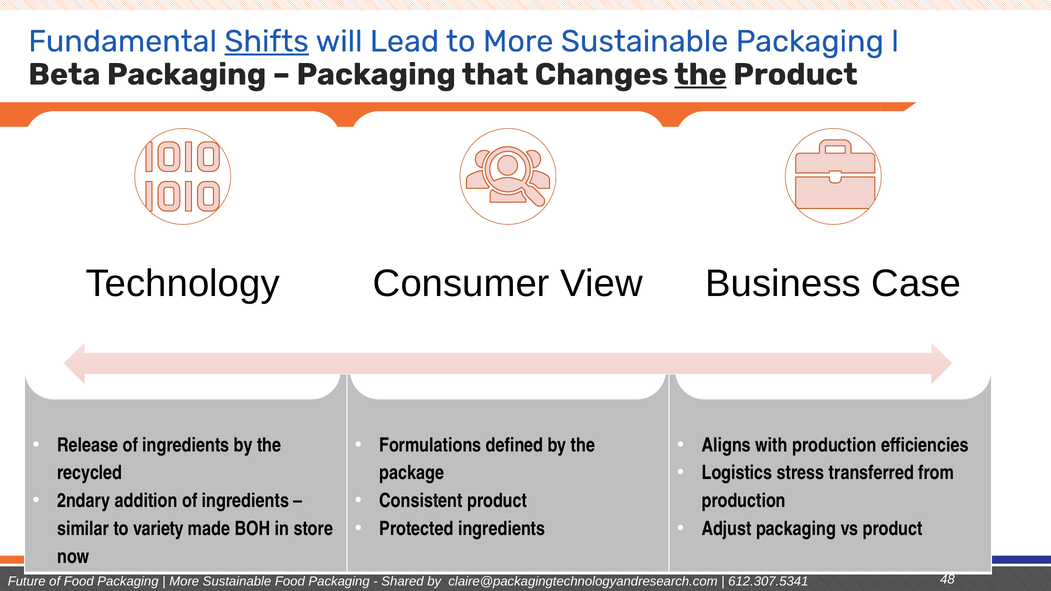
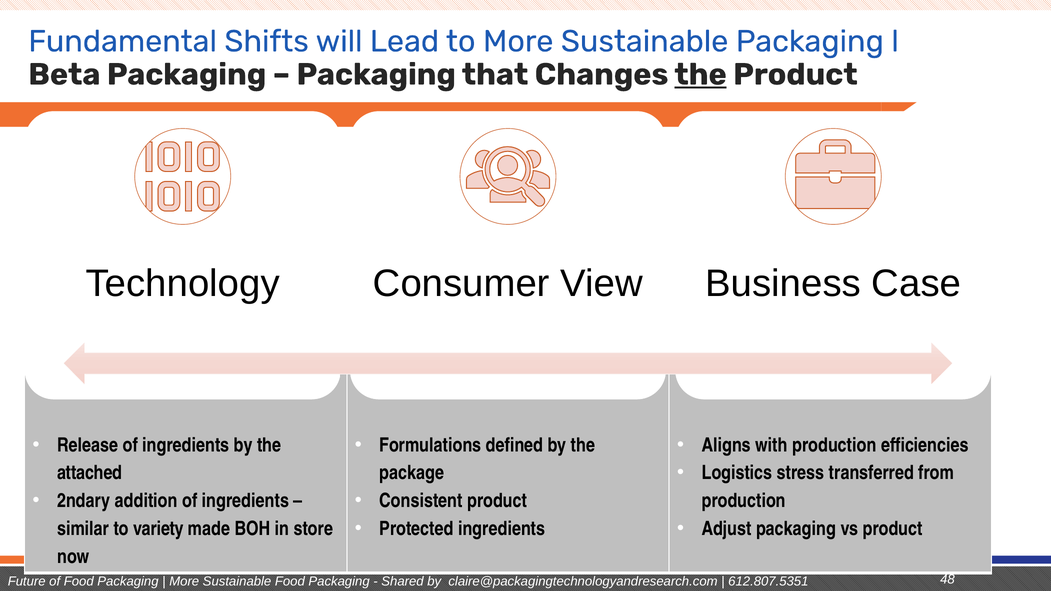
Shifts underline: present -> none
recycled: recycled -> attached
612.307.5341: 612.307.5341 -> 612.807.5351
